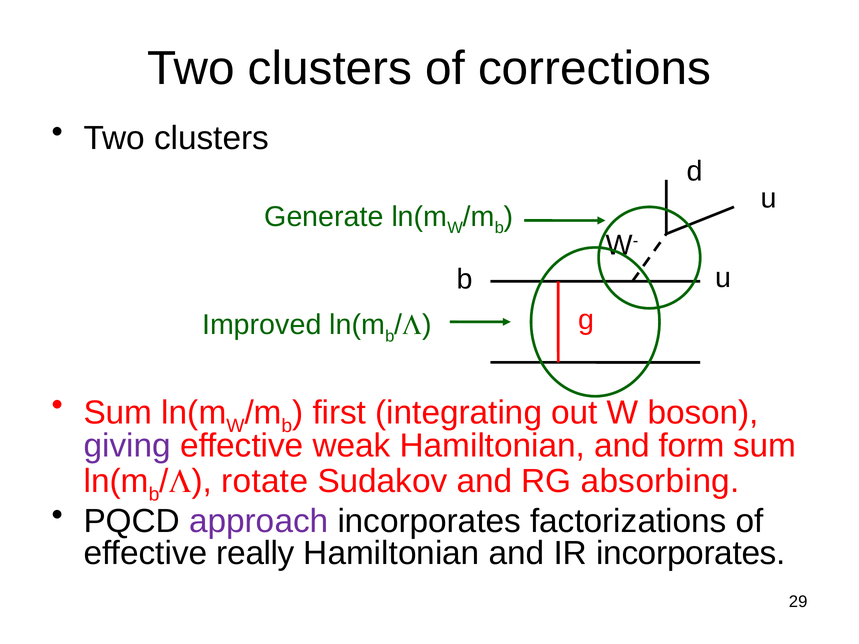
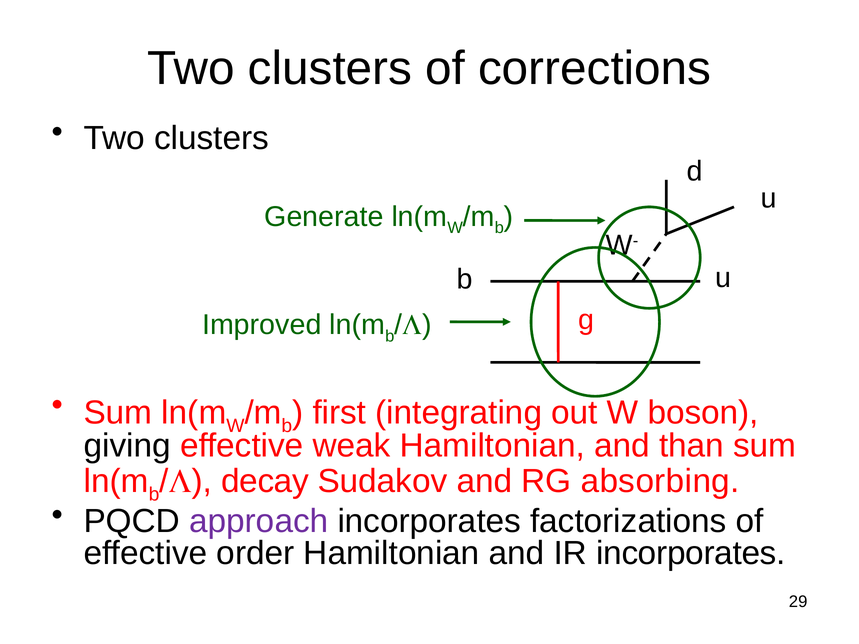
giving colour: purple -> black
form: form -> than
rotate: rotate -> decay
really: really -> order
